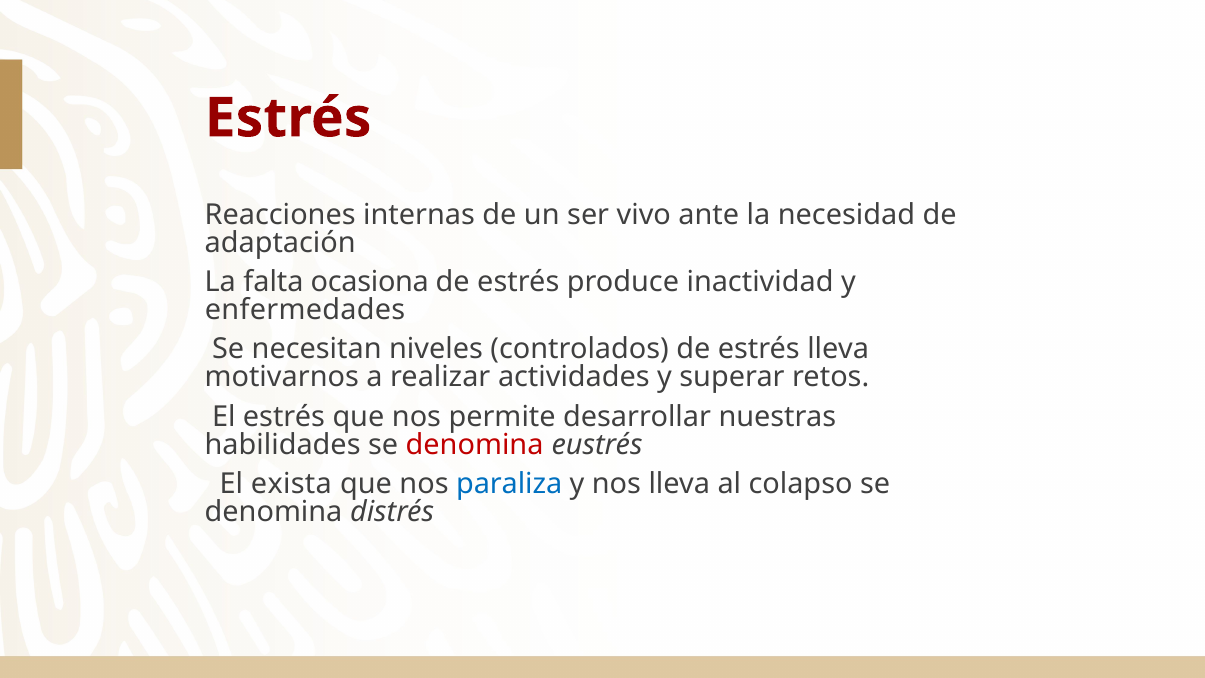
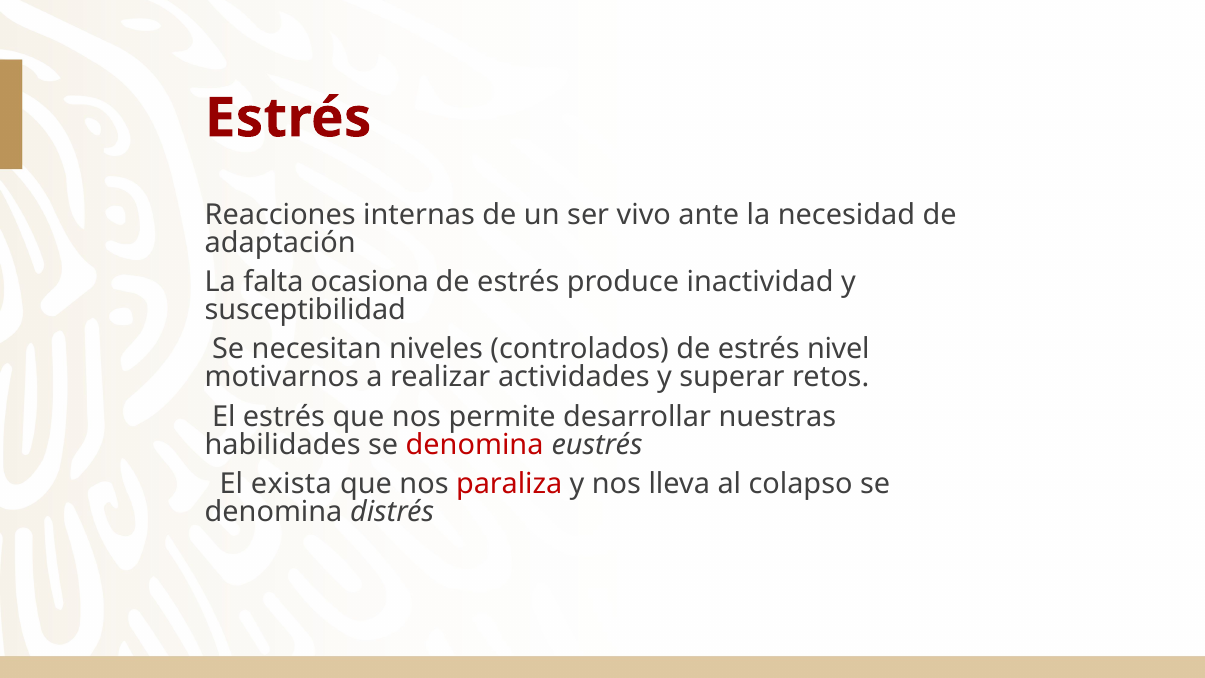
enfermedades: enfermedades -> susceptibilidad
estrés lleva: lleva -> nivel
paraliza colour: blue -> red
